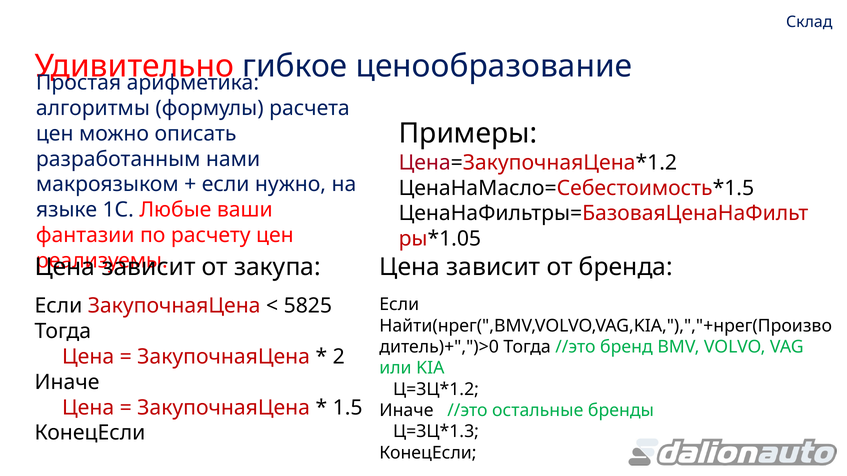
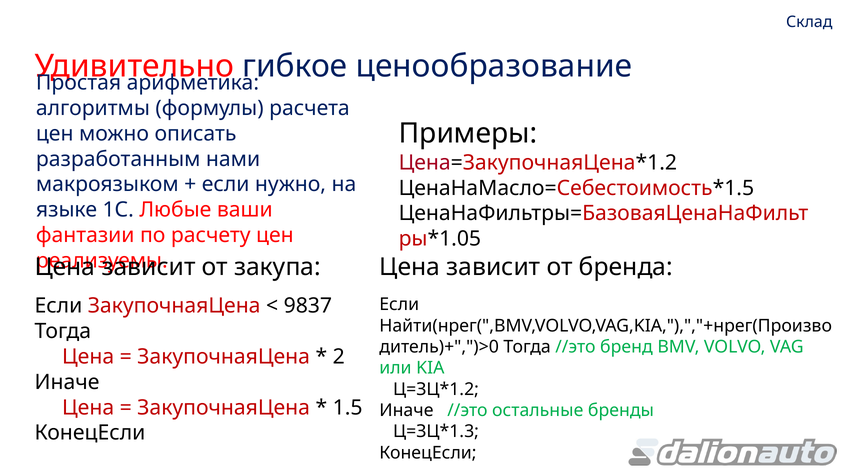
5825: 5825 -> 9837
